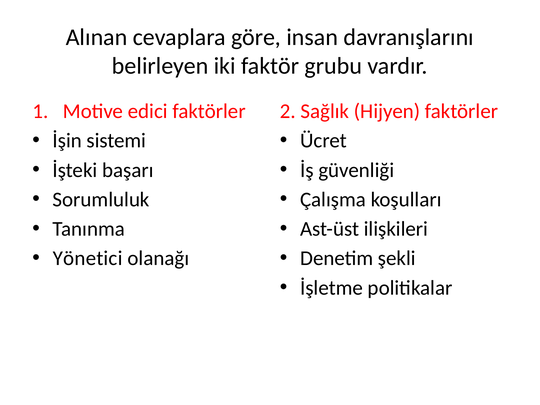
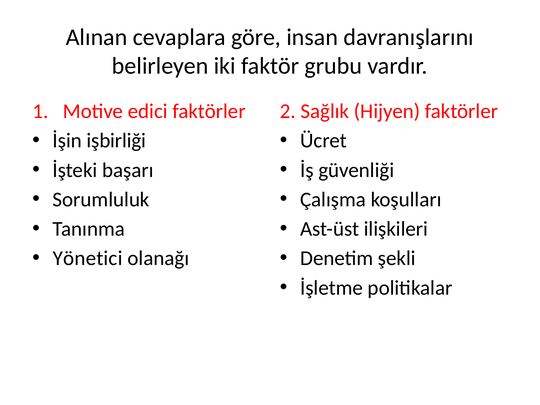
sistemi: sistemi -> işbirliği
